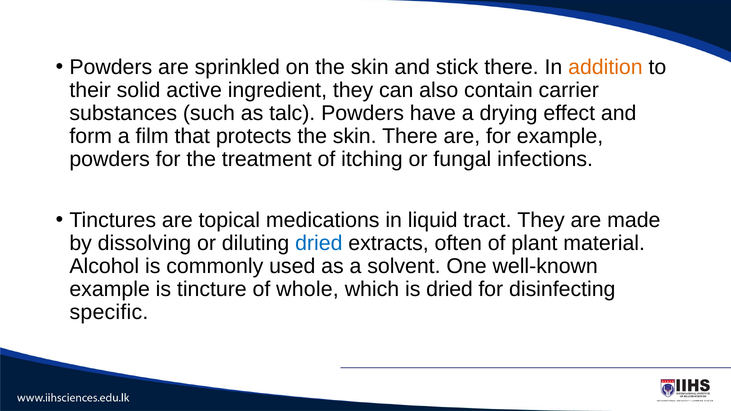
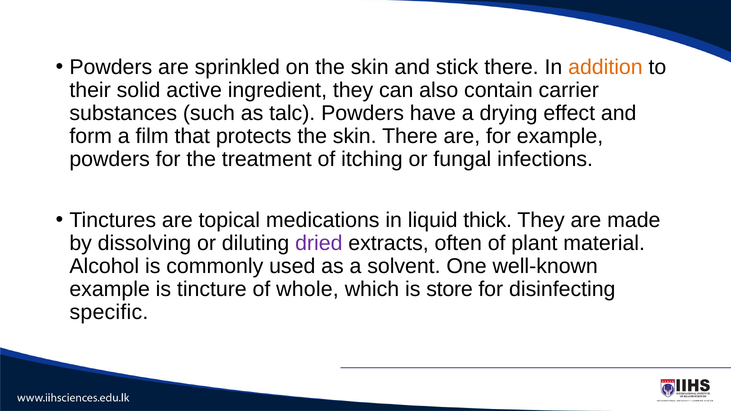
tract: tract -> thick
dried at (319, 243) colour: blue -> purple
is dried: dried -> store
